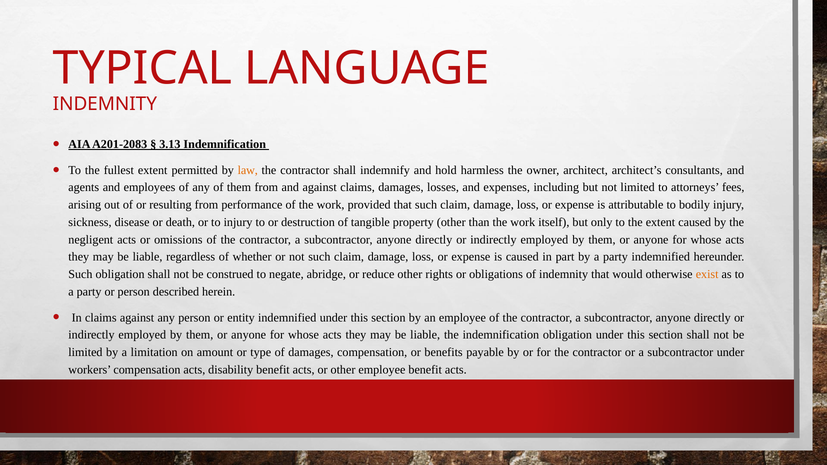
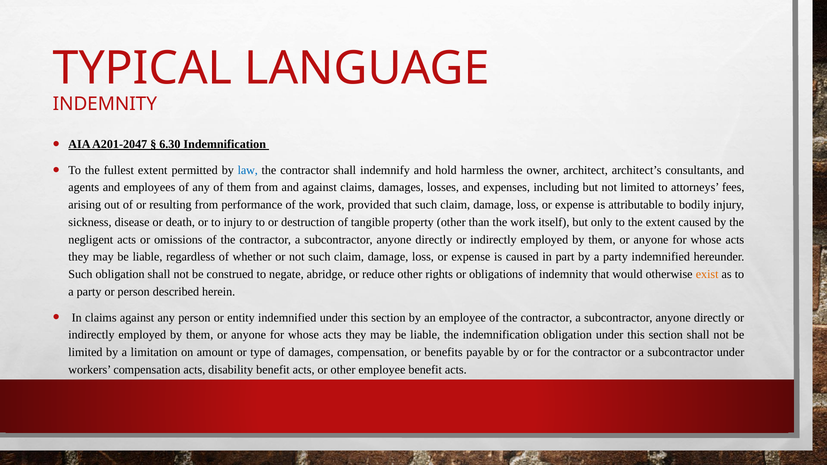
A201-2083: A201-2083 -> A201-2047
3.13: 3.13 -> 6.30
law colour: orange -> blue
